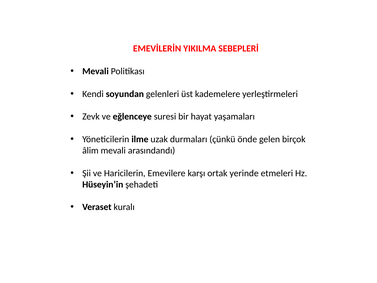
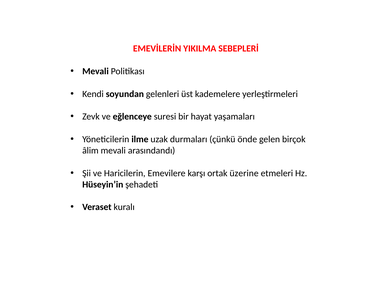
yerinde: yerinde -> üzerine
